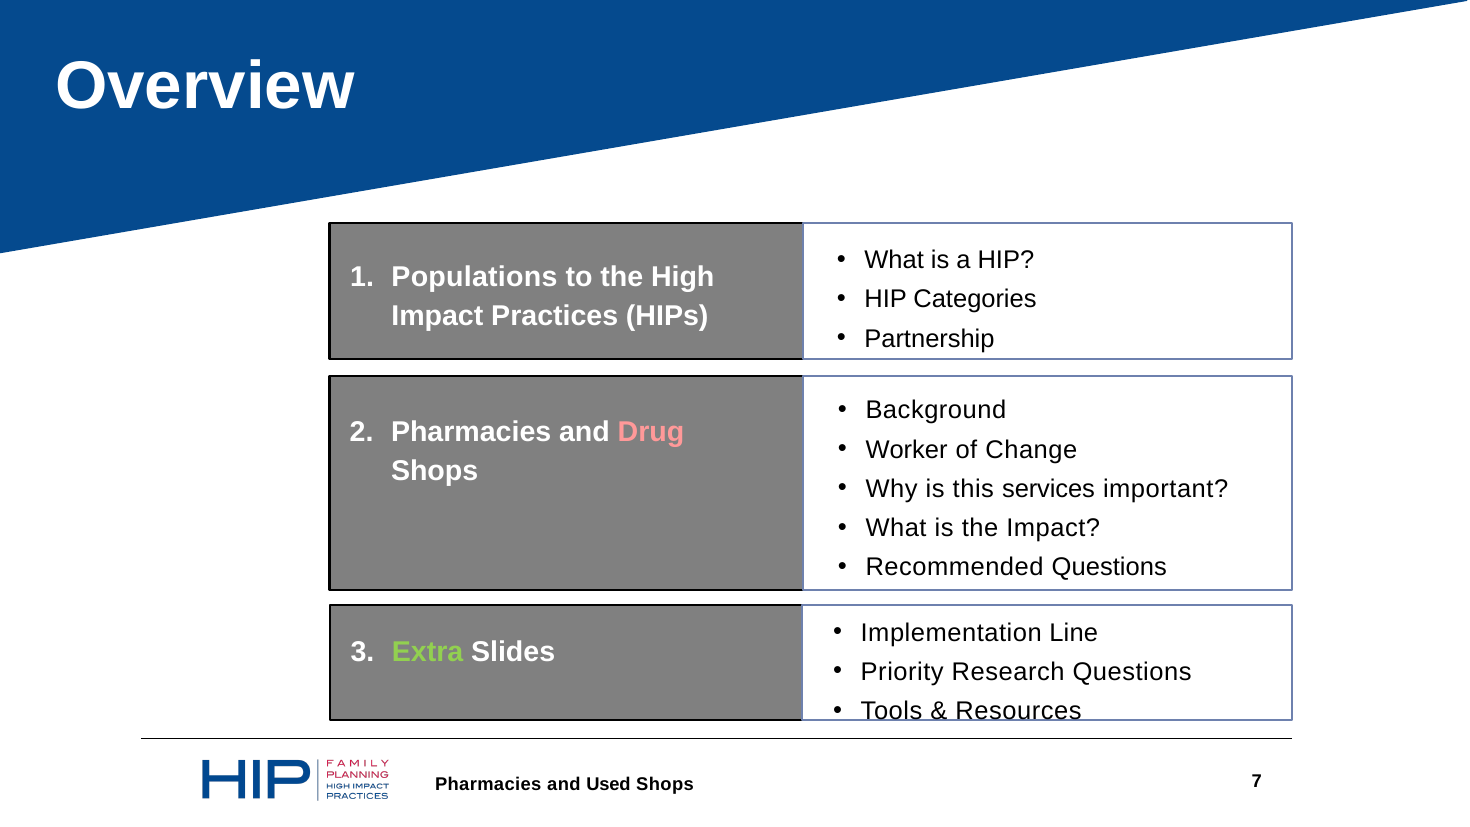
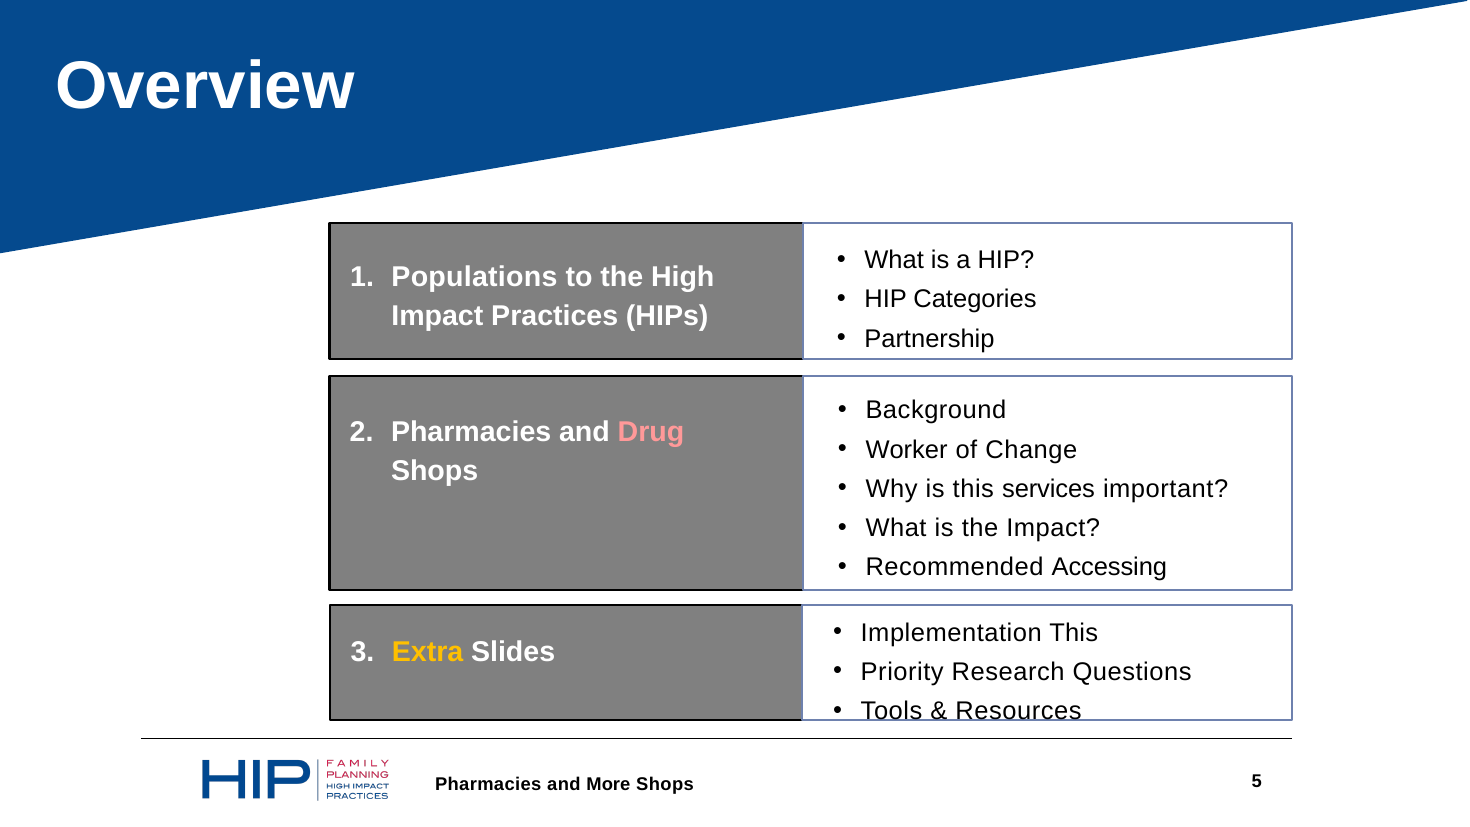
Recommended Questions: Questions -> Accessing
Implementation Line: Line -> This
Extra colour: light green -> yellow
Used: Used -> More
7: 7 -> 5
